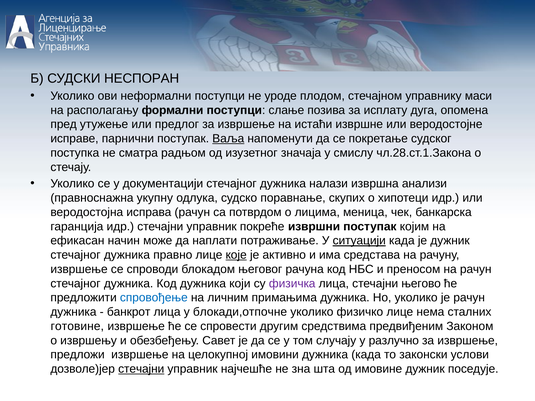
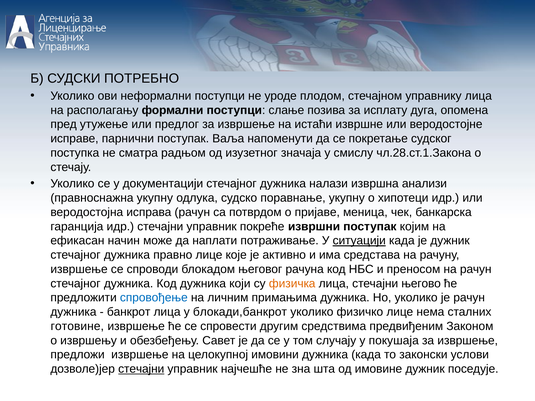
НЕСПОРАН: НЕСПОРАН -> ПОТРЕБНО
управнику маси: маси -> лица
Ваља underline: present -> none
поравнање скупих: скупих -> укупну
лицима: лицима -> пријаве
које underline: present -> none
физичка colour: purple -> orange
блокади,отпочне: блокади,отпочне -> блокади,банкрот
разлучно: разлучно -> покушаја
